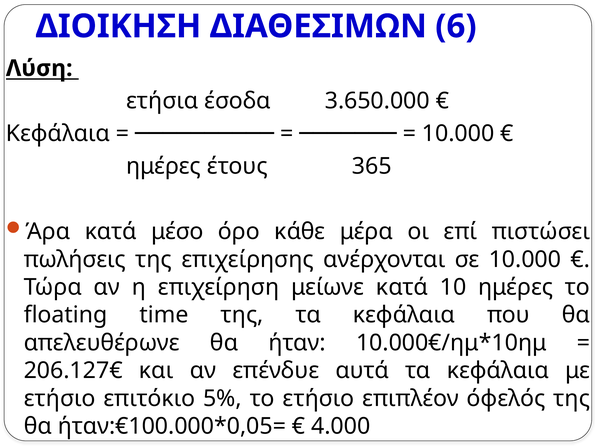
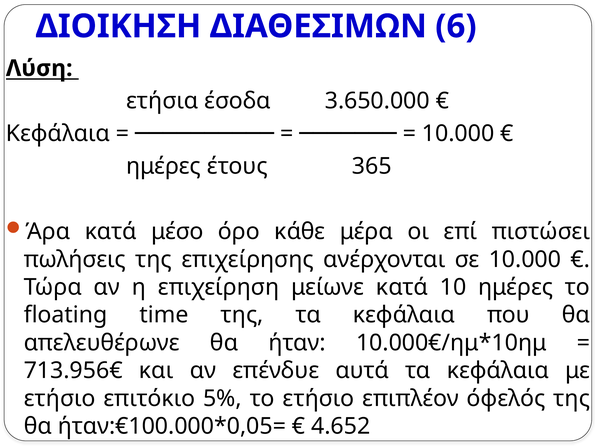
206.127€: 206.127€ -> 713.956€
4.000: 4.000 -> 4.652
